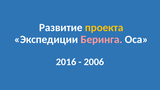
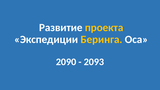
Беринга colour: pink -> yellow
2016: 2016 -> 2090
2006: 2006 -> 2093
